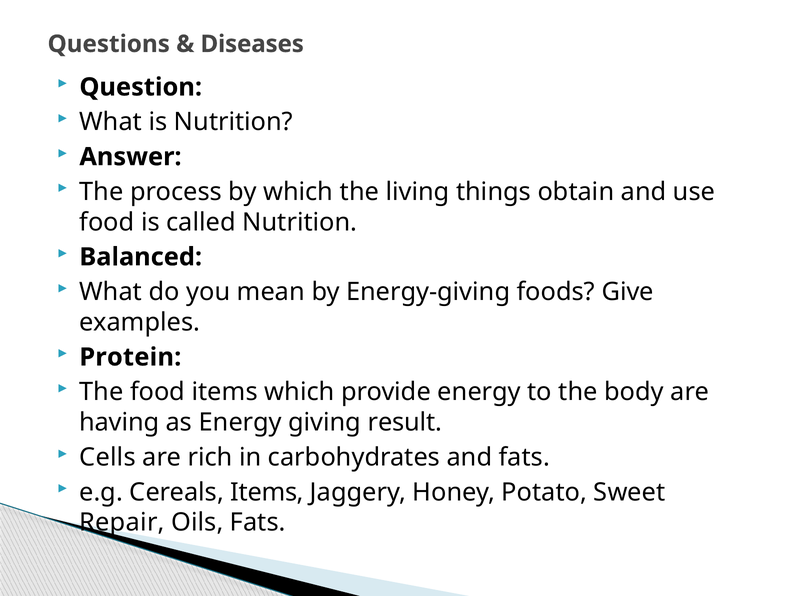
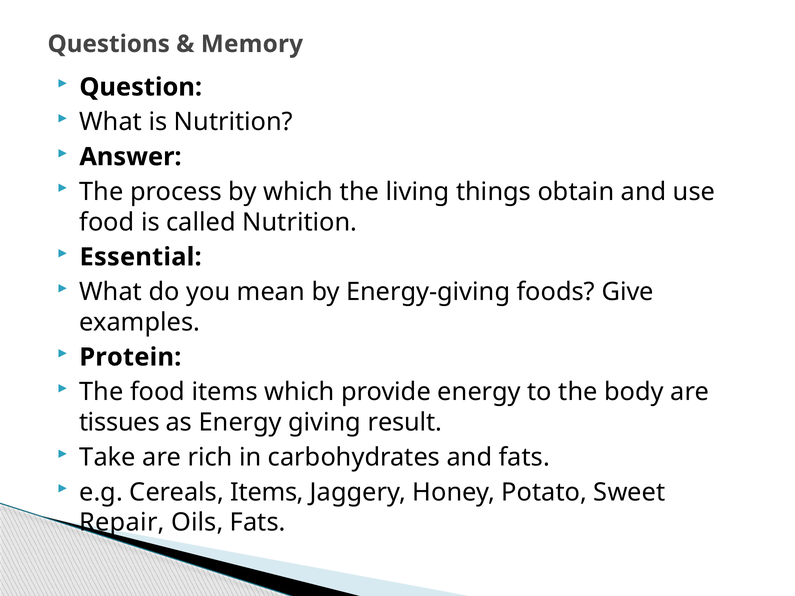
Diseases: Diseases -> Memory
Balanced: Balanced -> Essential
having: having -> tissues
Cells: Cells -> Take
